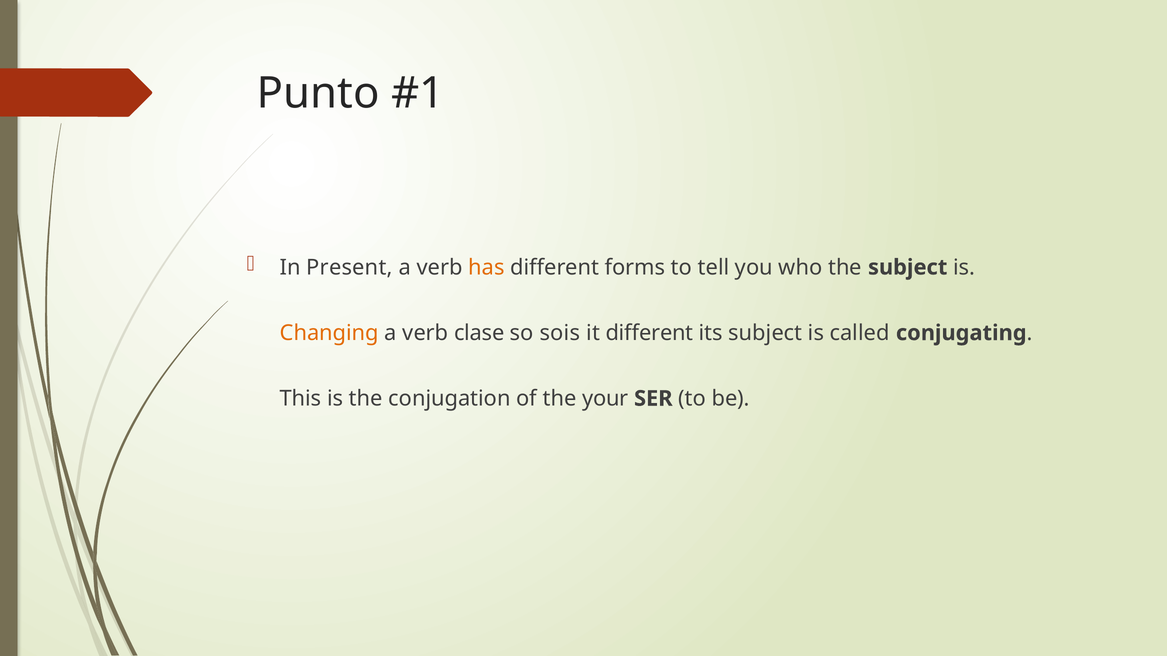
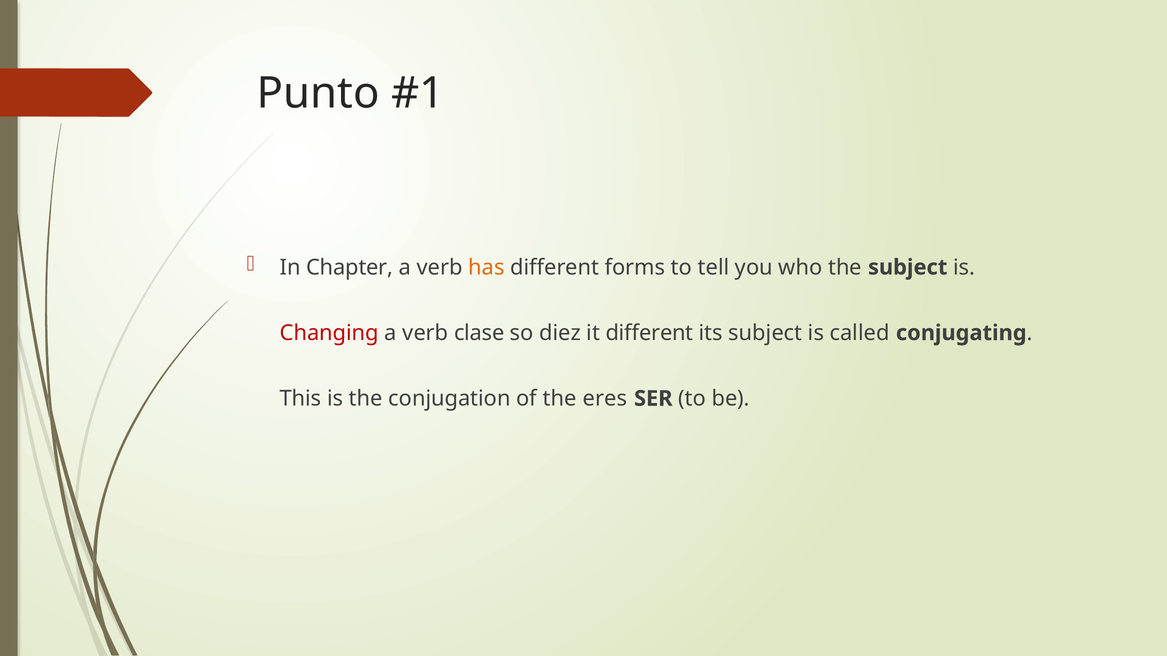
Present: Present -> Chapter
Changing colour: orange -> red
sois: sois -> diez
your: your -> eres
